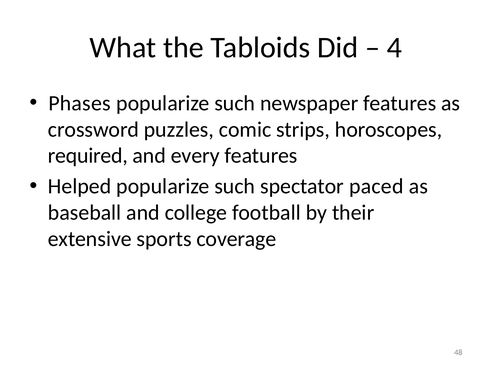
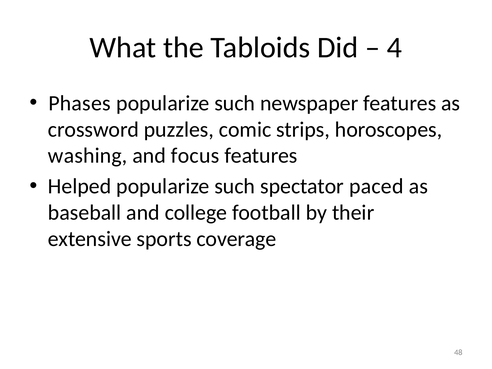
required: required -> washing
every: every -> focus
